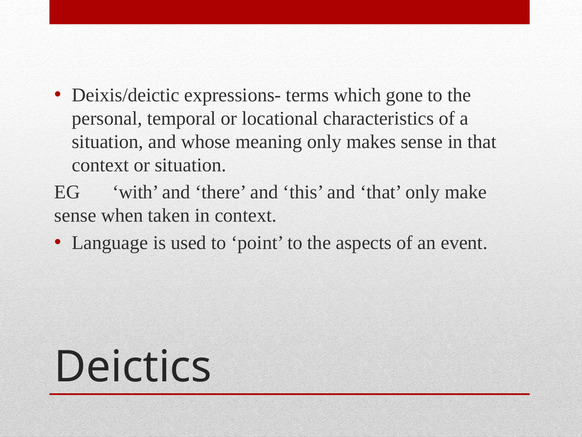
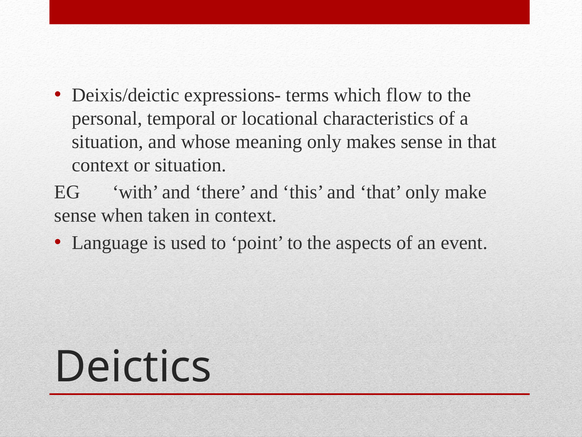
gone: gone -> flow
